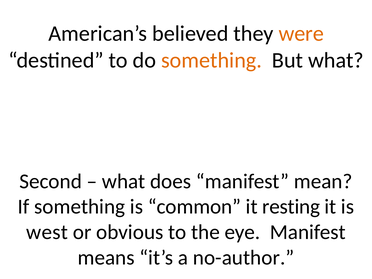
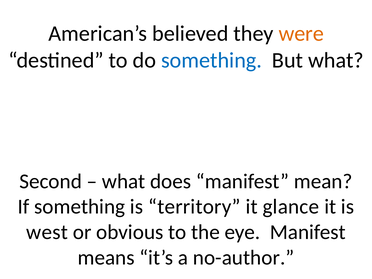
something at (212, 60) colour: orange -> blue
common: common -> territory
resting: resting -> glance
